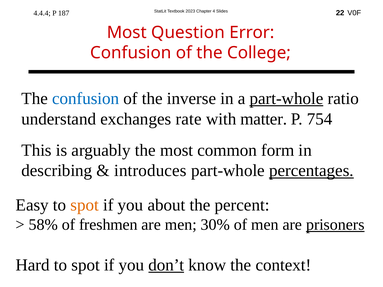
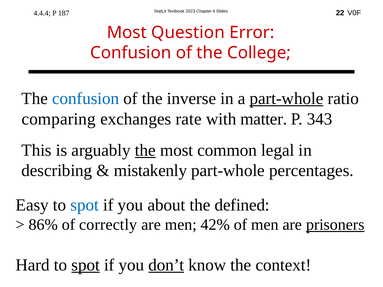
understand: understand -> comparing
754: 754 -> 343
the at (145, 150) underline: none -> present
form: form -> legal
introduces: introduces -> mistakenly
percentages underline: present -> none
spot at (85, 205) colour: orange -> blue
percent: percent -> defined
58%: 58% -> 86%
freshmen: freshmen -> correctly
30%: 30% -> 42%
spot at (86, 265) underline: none -> present
